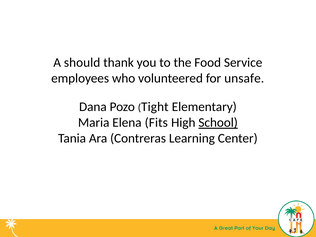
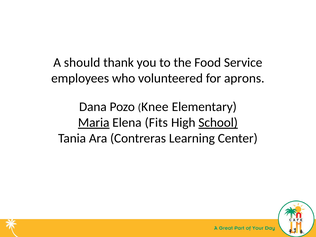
unsafe: unsafe -> aprons
Tight: Tight -> Knee
Maria underline: none -> present
